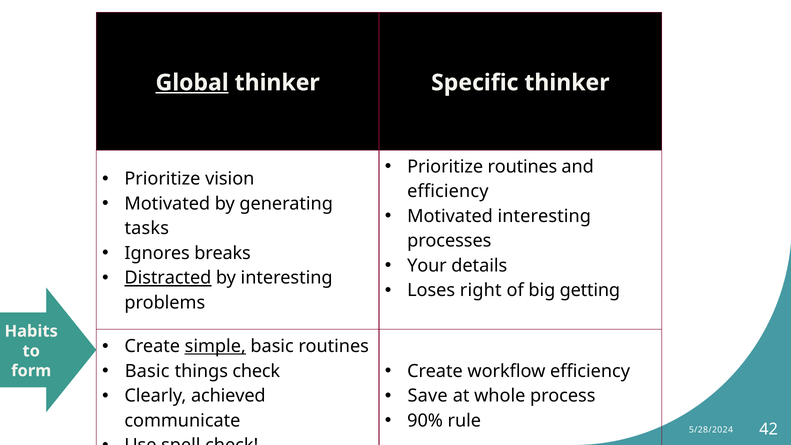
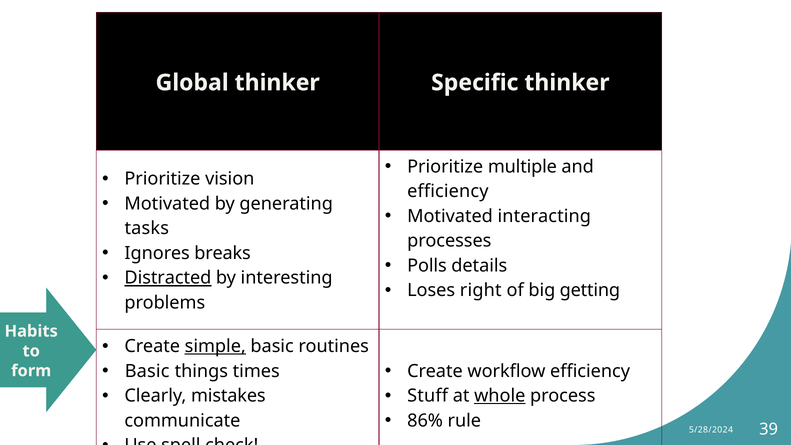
Global underline: present -> none
Prioritize routines: routines -> multiple
Motivated interesting: interesting -> interacting
Your: Your -> Polls
things check: check -> times
achieved: achieved -> mistakes
Save: Save -> Stuff
whole underline: none -> present
90%: 90% -> 86%
42: 42 -> 39
